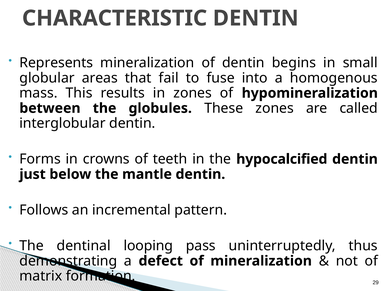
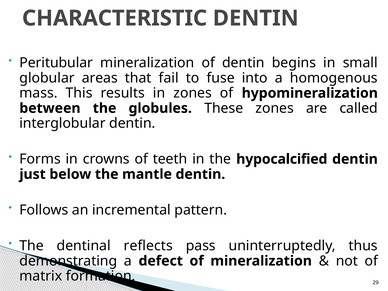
Represents: Represents -> Peritubular
looping: looping -> reflects
